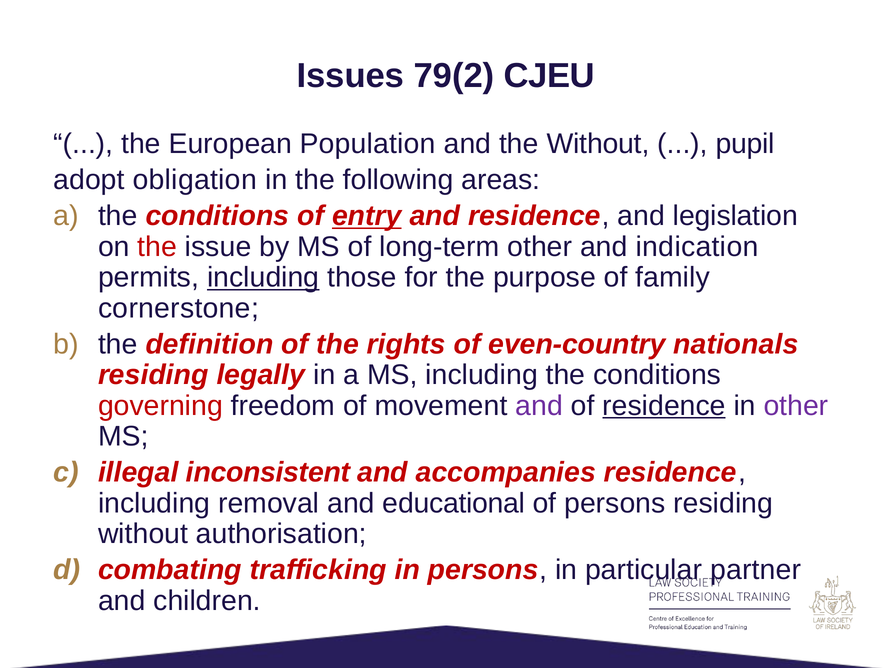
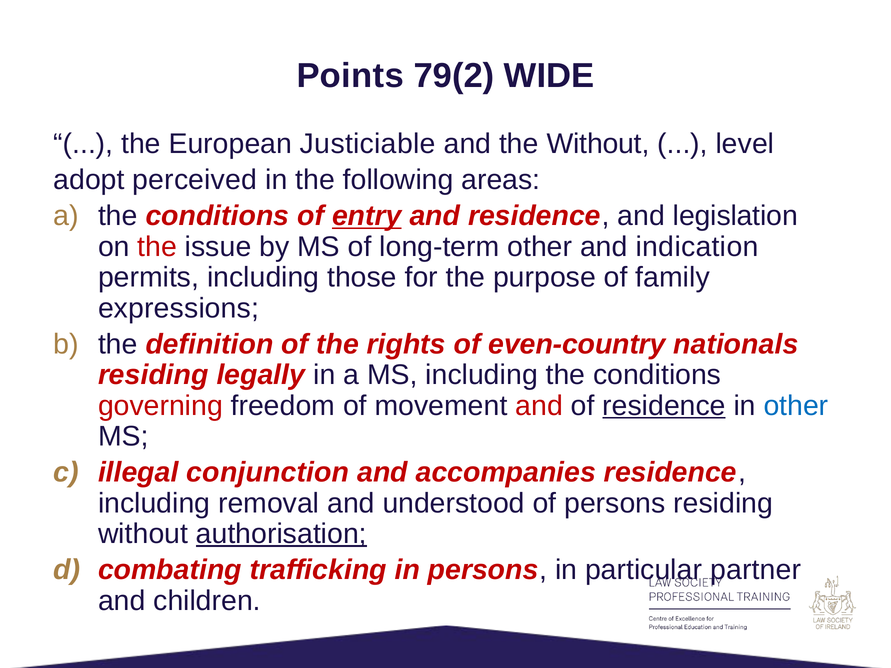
Issues: Issues -> Points
CJEU: CJEU -> WIDE
Population: Population -> Justiciable
pupil: pupil -> level
obligation: obligation -> perceived
including at (263, 278) underline: present -> none
cornerstone: cornerstone -> expressions
and at (539, 406) colour: purple -> red
other at (796, 406) colour: purple -> blue
inconsistent: inconsistent -> conjunction
educational: educational -> understood
authorisation underline: none -> present
